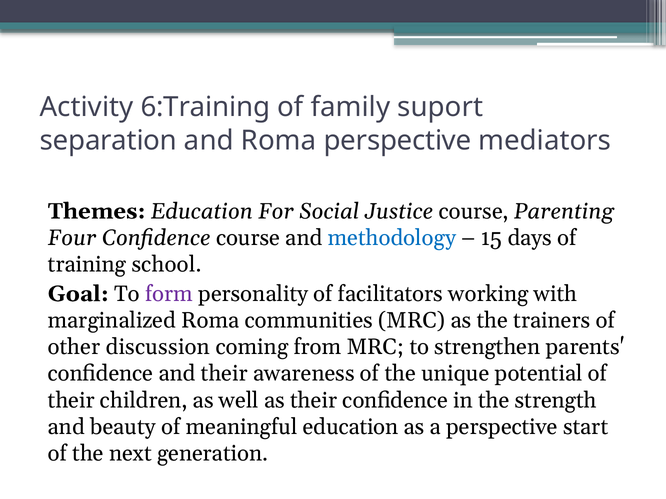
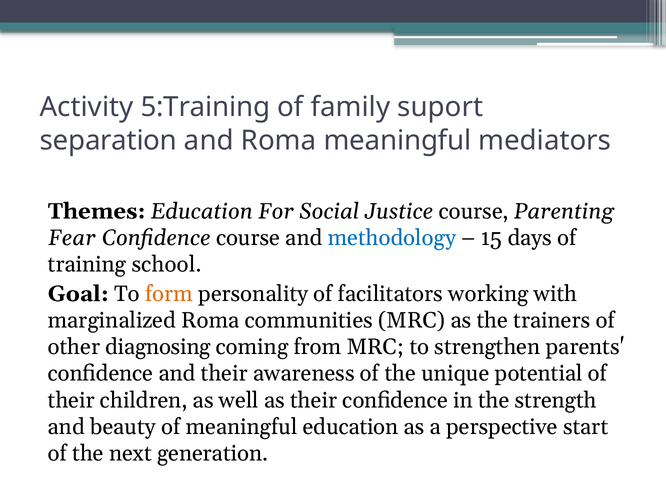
6:Training: 6:Training -> 5:Training
Roma perspective: perspective -> meaningful
Four: Four -> Fear
form colour: purple -> orange
discussion: discussion -> diagnosing
